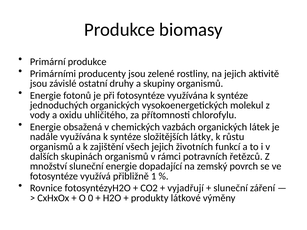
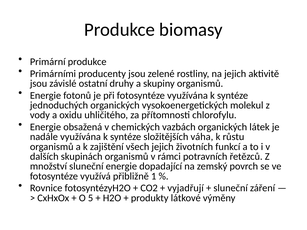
látky: látky -> váha
0: 0 -> 5
